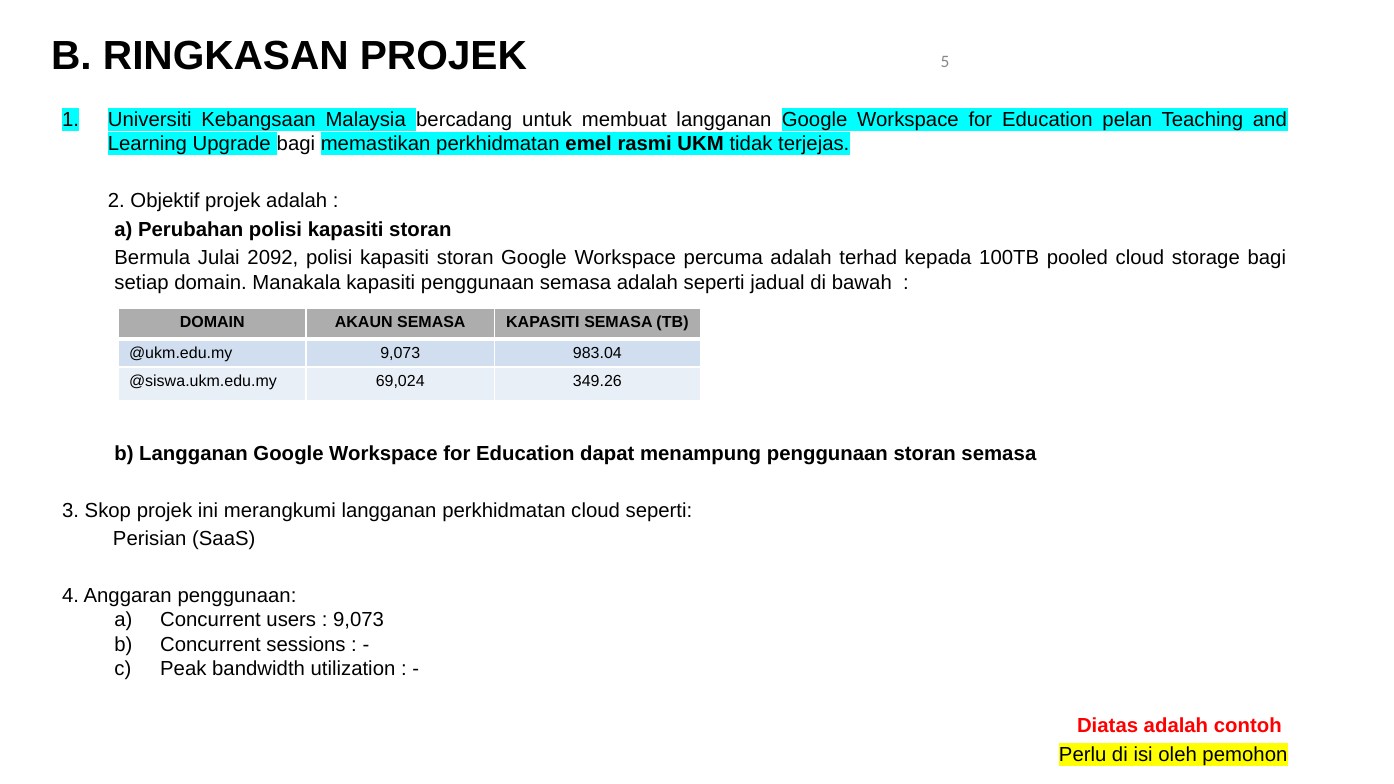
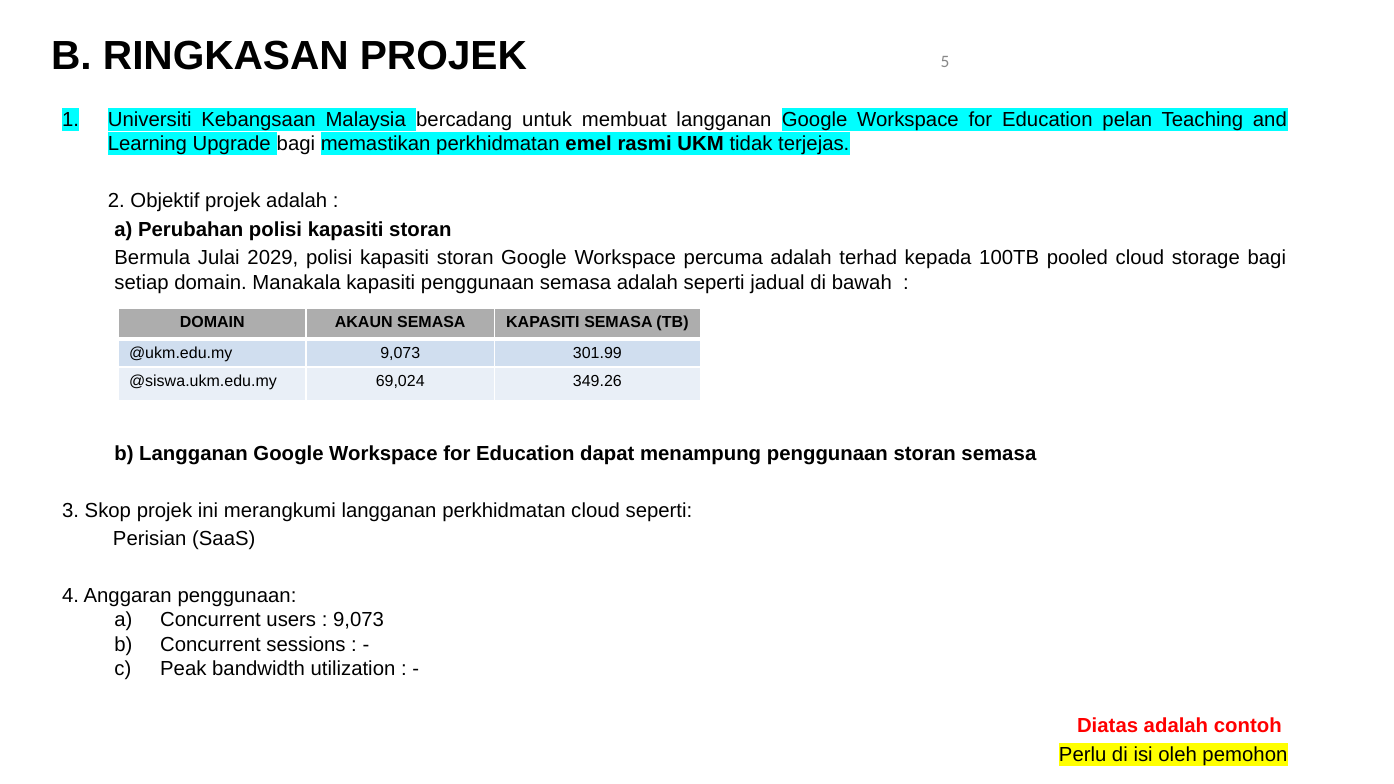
2092: 2092 -> 2029
983.04: 983.04 -> 301.99
